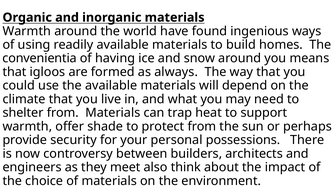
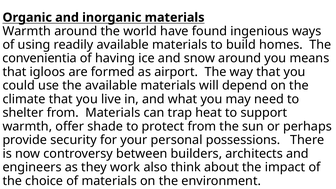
always: always -> airport
meet: meet -> work
